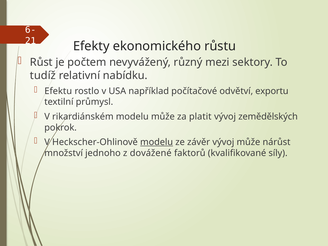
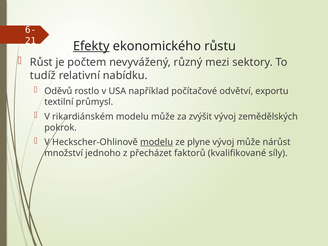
Efekty underline: none -> present
Efektu: Efektu -> Oděvů
platit: platit -> zvýšit
závěr: závěr -> plyne
dovážené: dovážené -> přecházet
